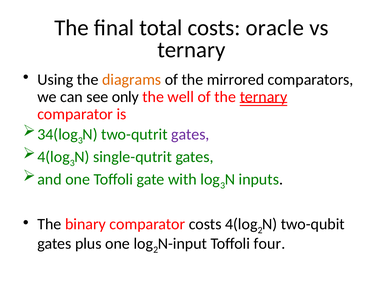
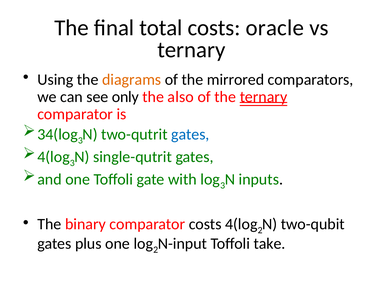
well: well -> also
gates at (190, 134) colour: purple -> blue
four: four -> take
